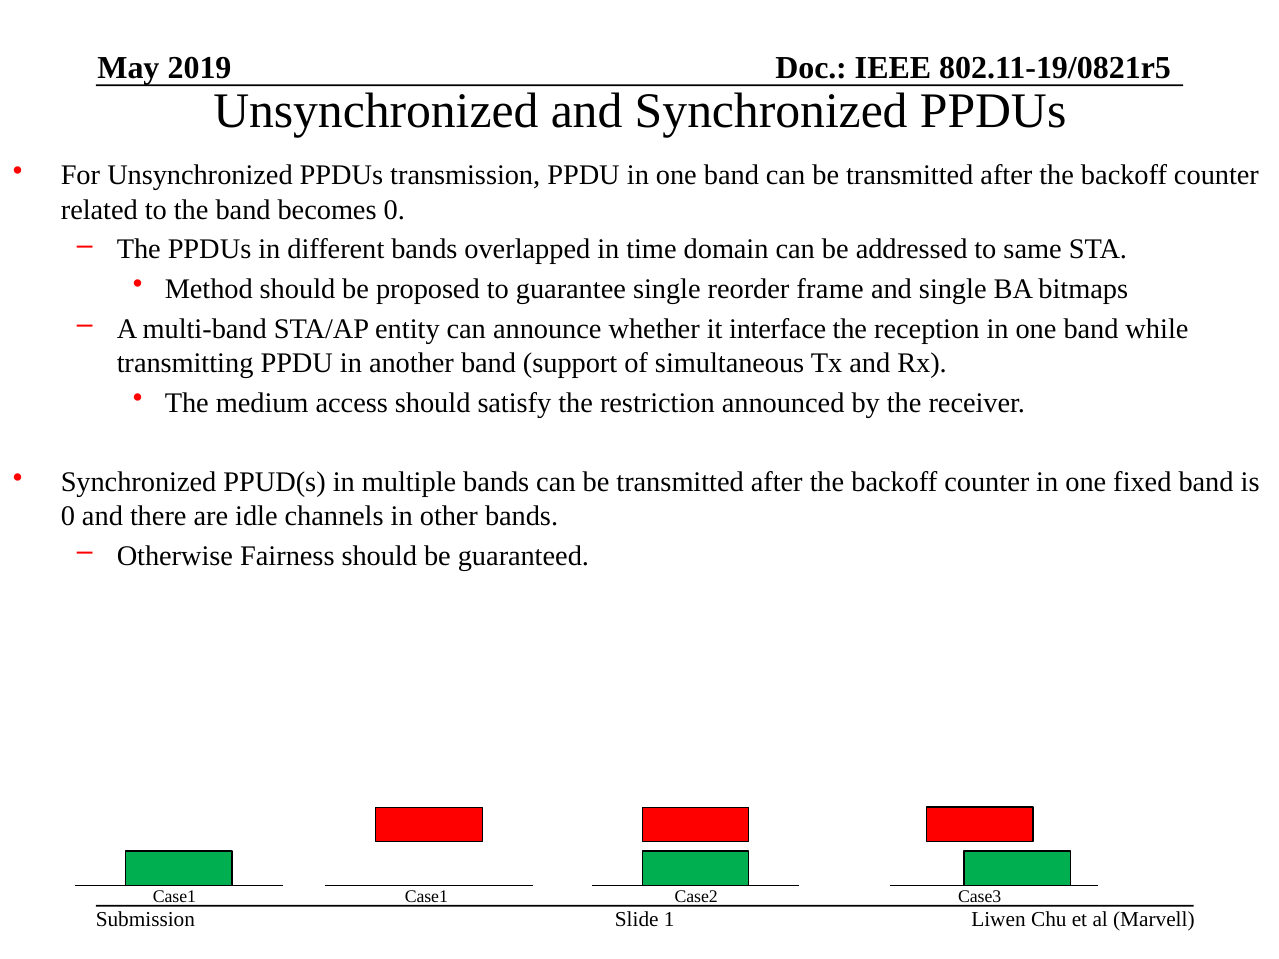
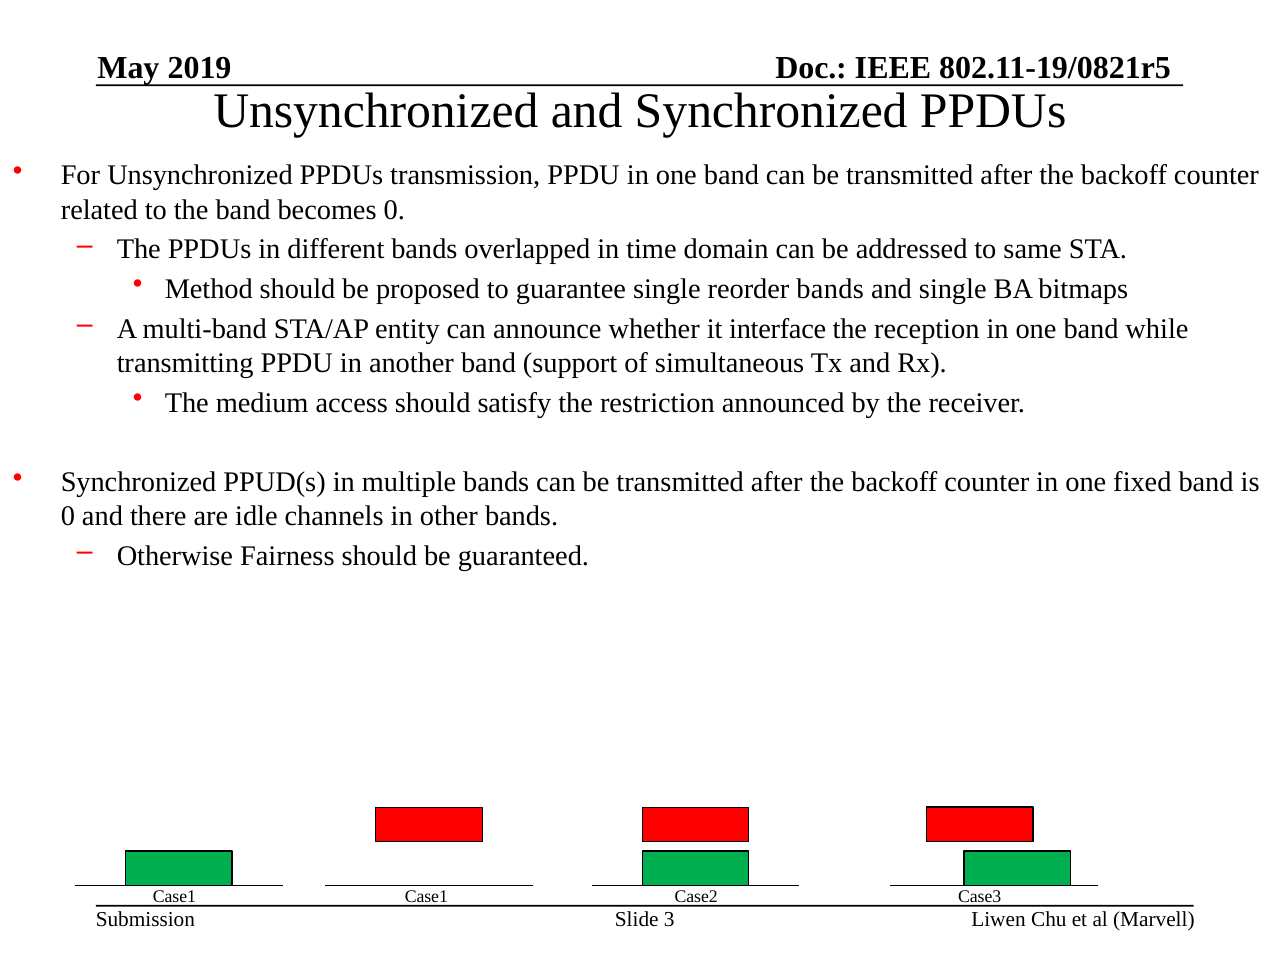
reorder frame: frame -> bands
1: 1 -> 3
